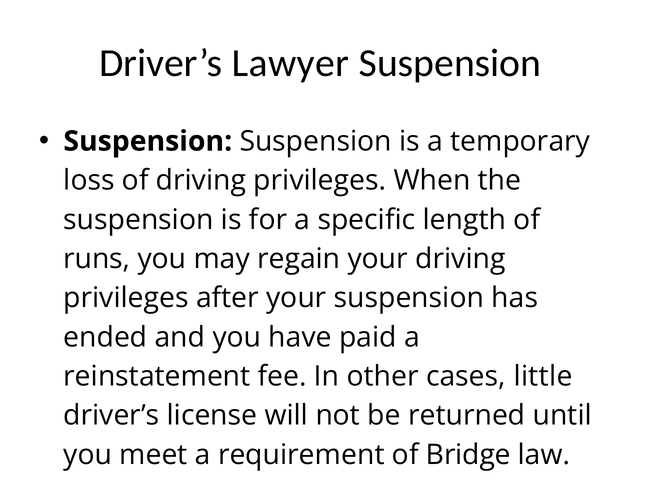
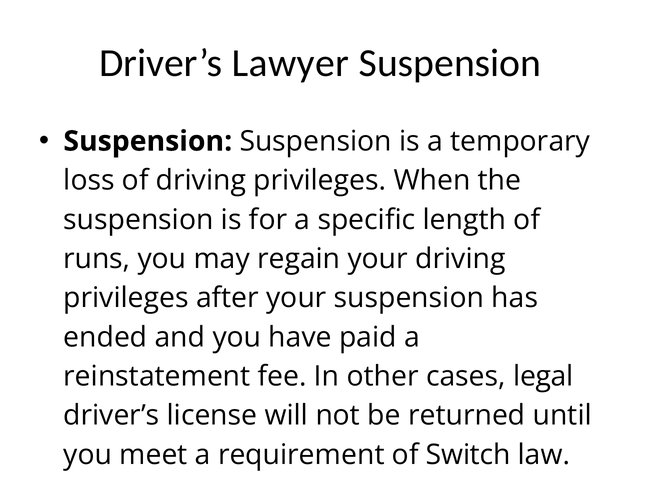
little: little -> legal
Bridge: Bridge -> Switch
